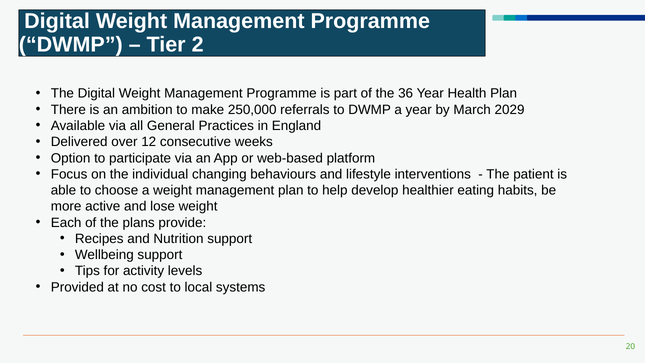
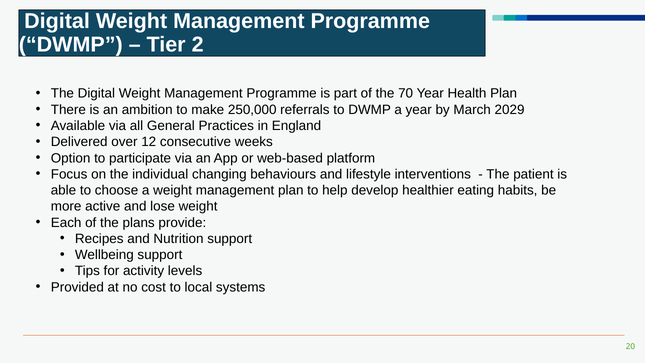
36: 36 -> 70
